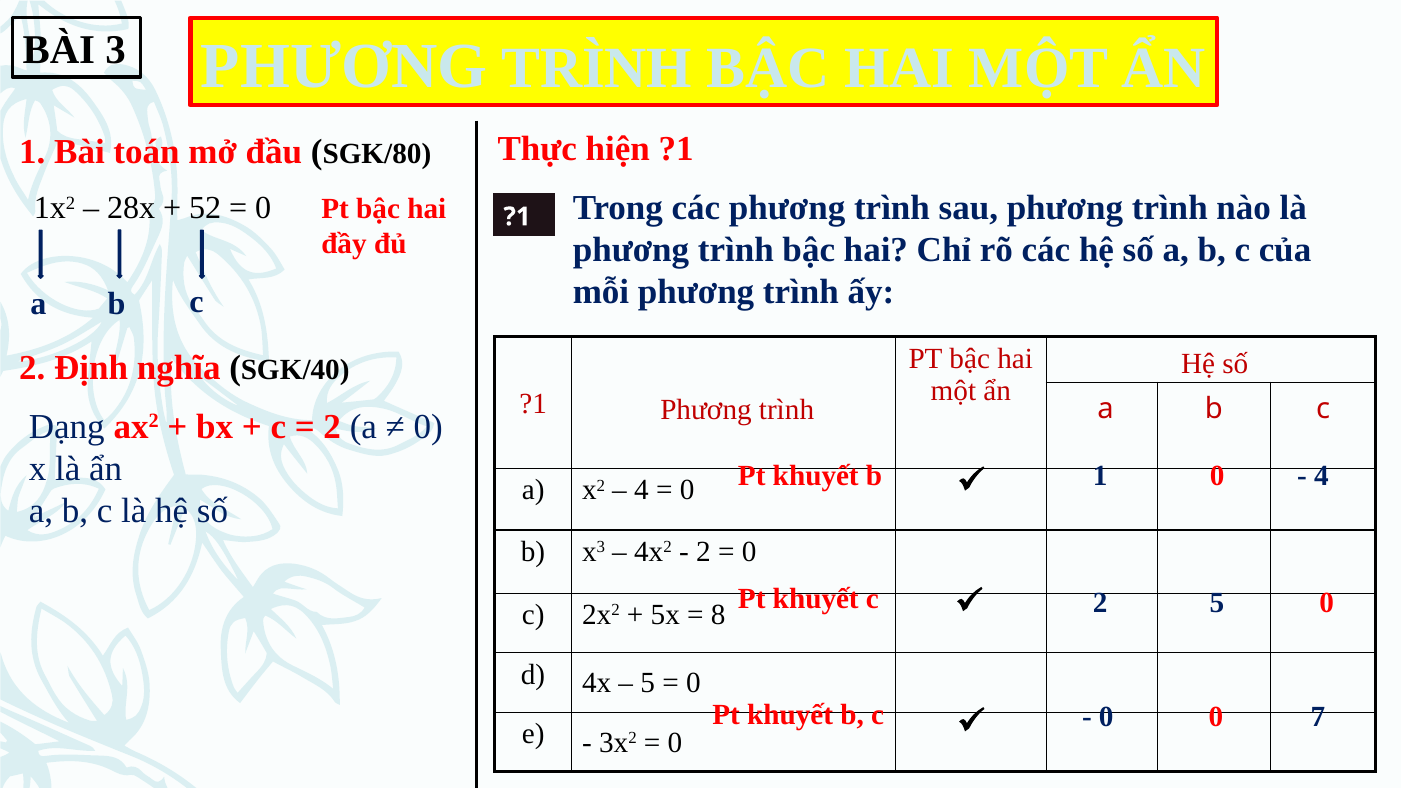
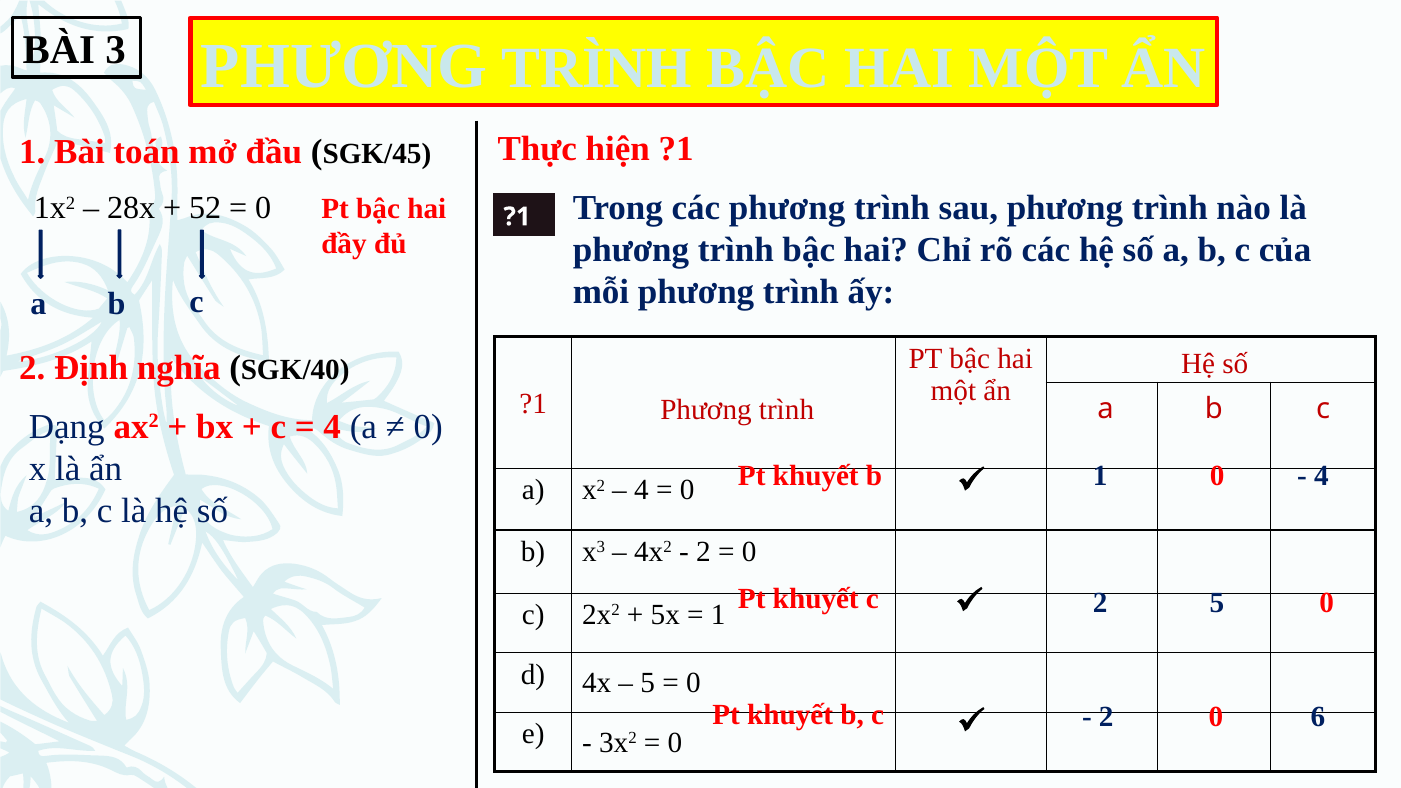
SGK/80: SGK/80 -> SGK/45
2 at (332, 427): 2 -> 4
8 at (718, 615): 8 -> 1
0 at (1106, 717): 0 -> 2
7: 7 -> 6
